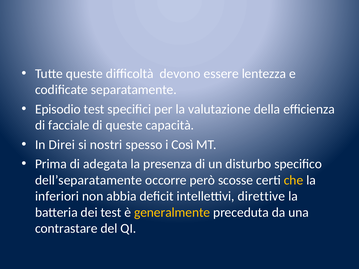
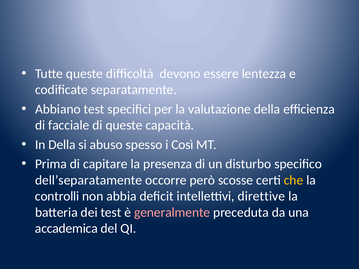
Episodio: Episodio -> Abbiano
In Direi: Direi -> Della
nostri: nostri -> abuso
adegata: adegata -> capitare
inferiori: inferiori -> controlli
generalmente colour: yellow -> pink
contrastare: contrastare -> accademica
